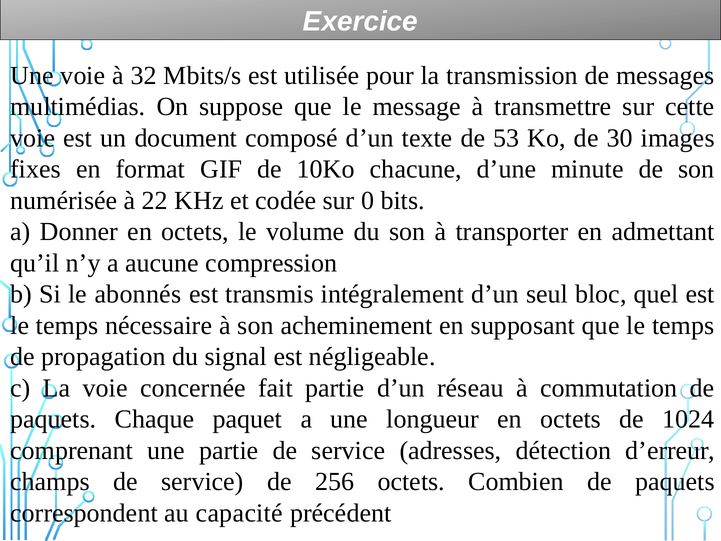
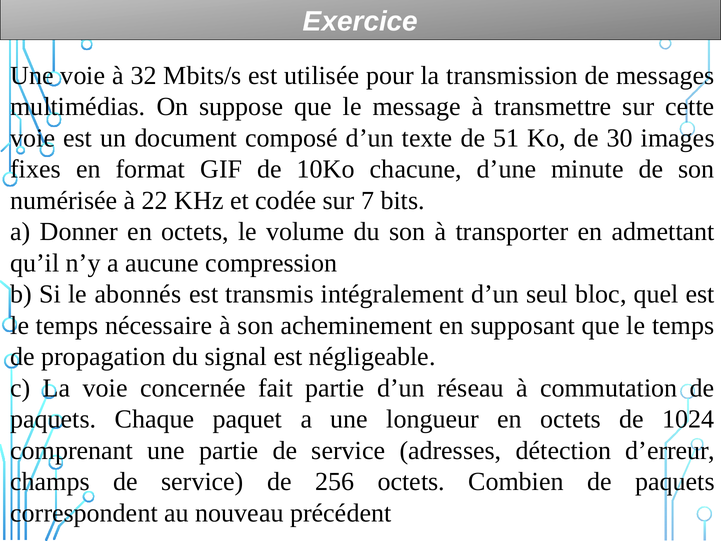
53: 53 -> 51
0: 0 -> 7
capacité: capacité -> nouveau
